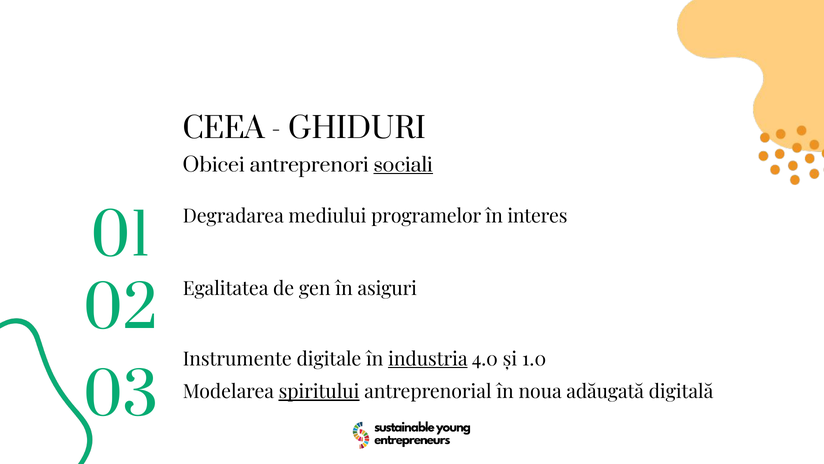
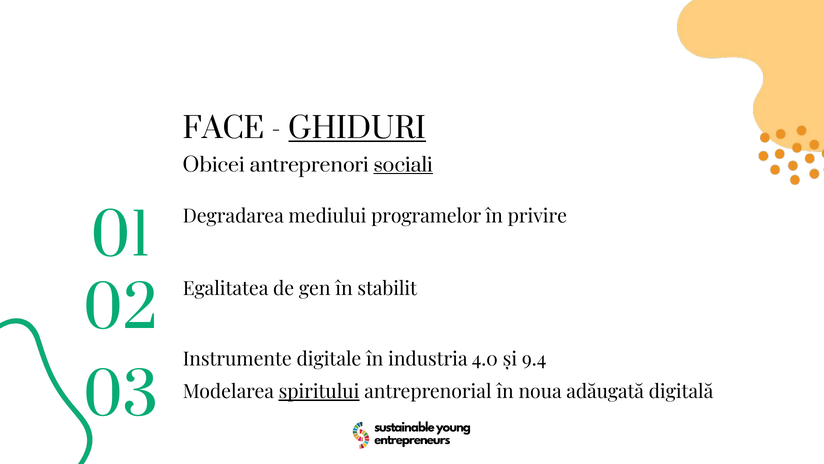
CEEA: CEEA -> FACE
GHIDURI underline: none -> present
interes: interes -> privire
asiguri: asiguri -> stabilit
industria underline: present -> none
1.0: 1.0 -> 9.4
